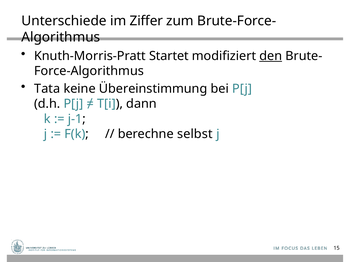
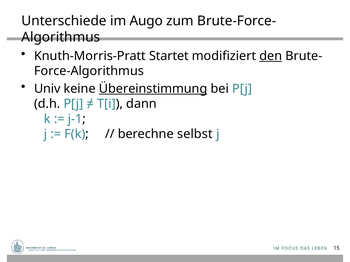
Ziffer: Ziffer -> Augo
Tata: Tata -> Univ
Übereinstimmung underline: none -> present
